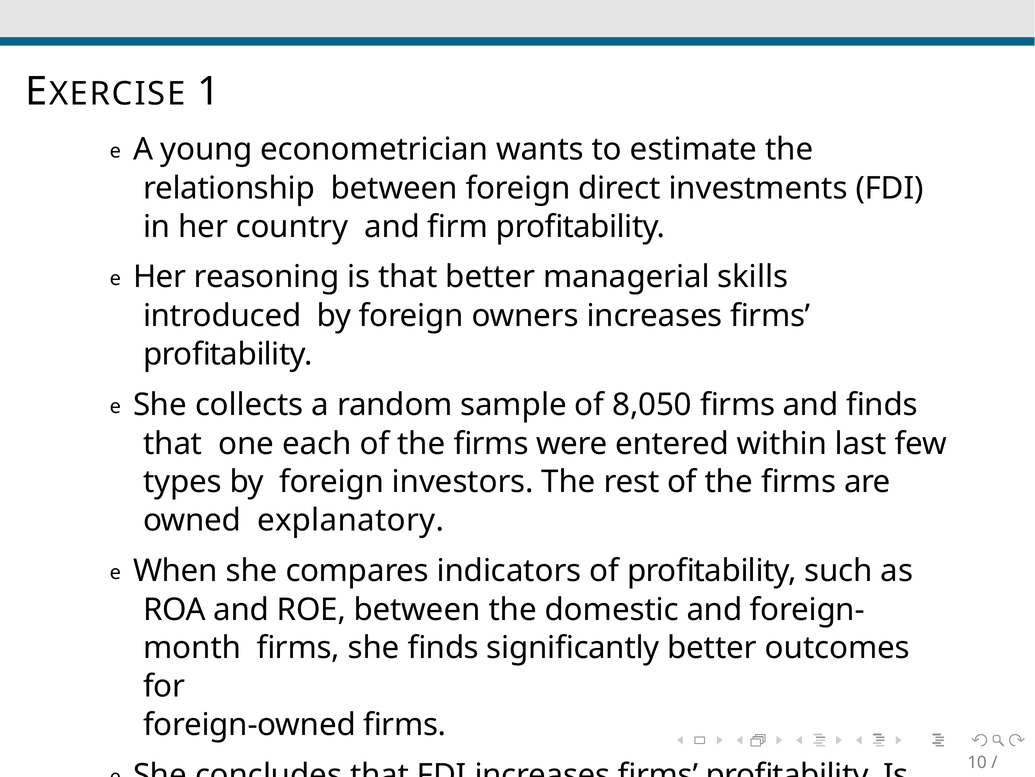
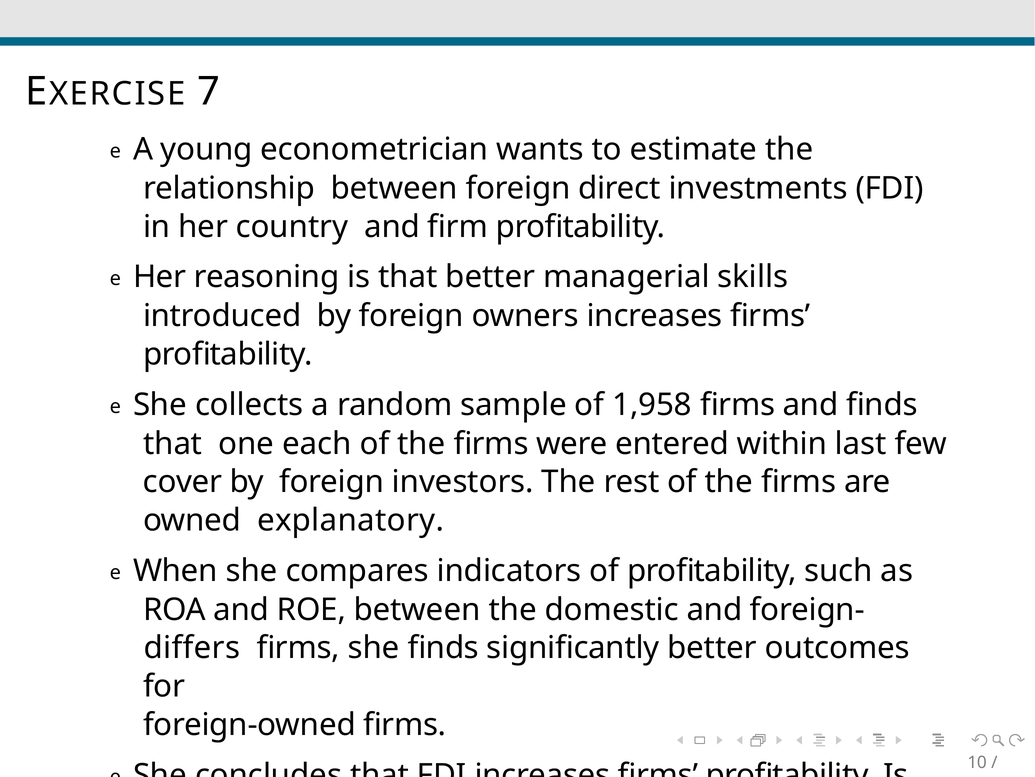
1: 1 -> 7
8,050: 8,050 -> 1,958
types: types -> cover
month: month -> differs
